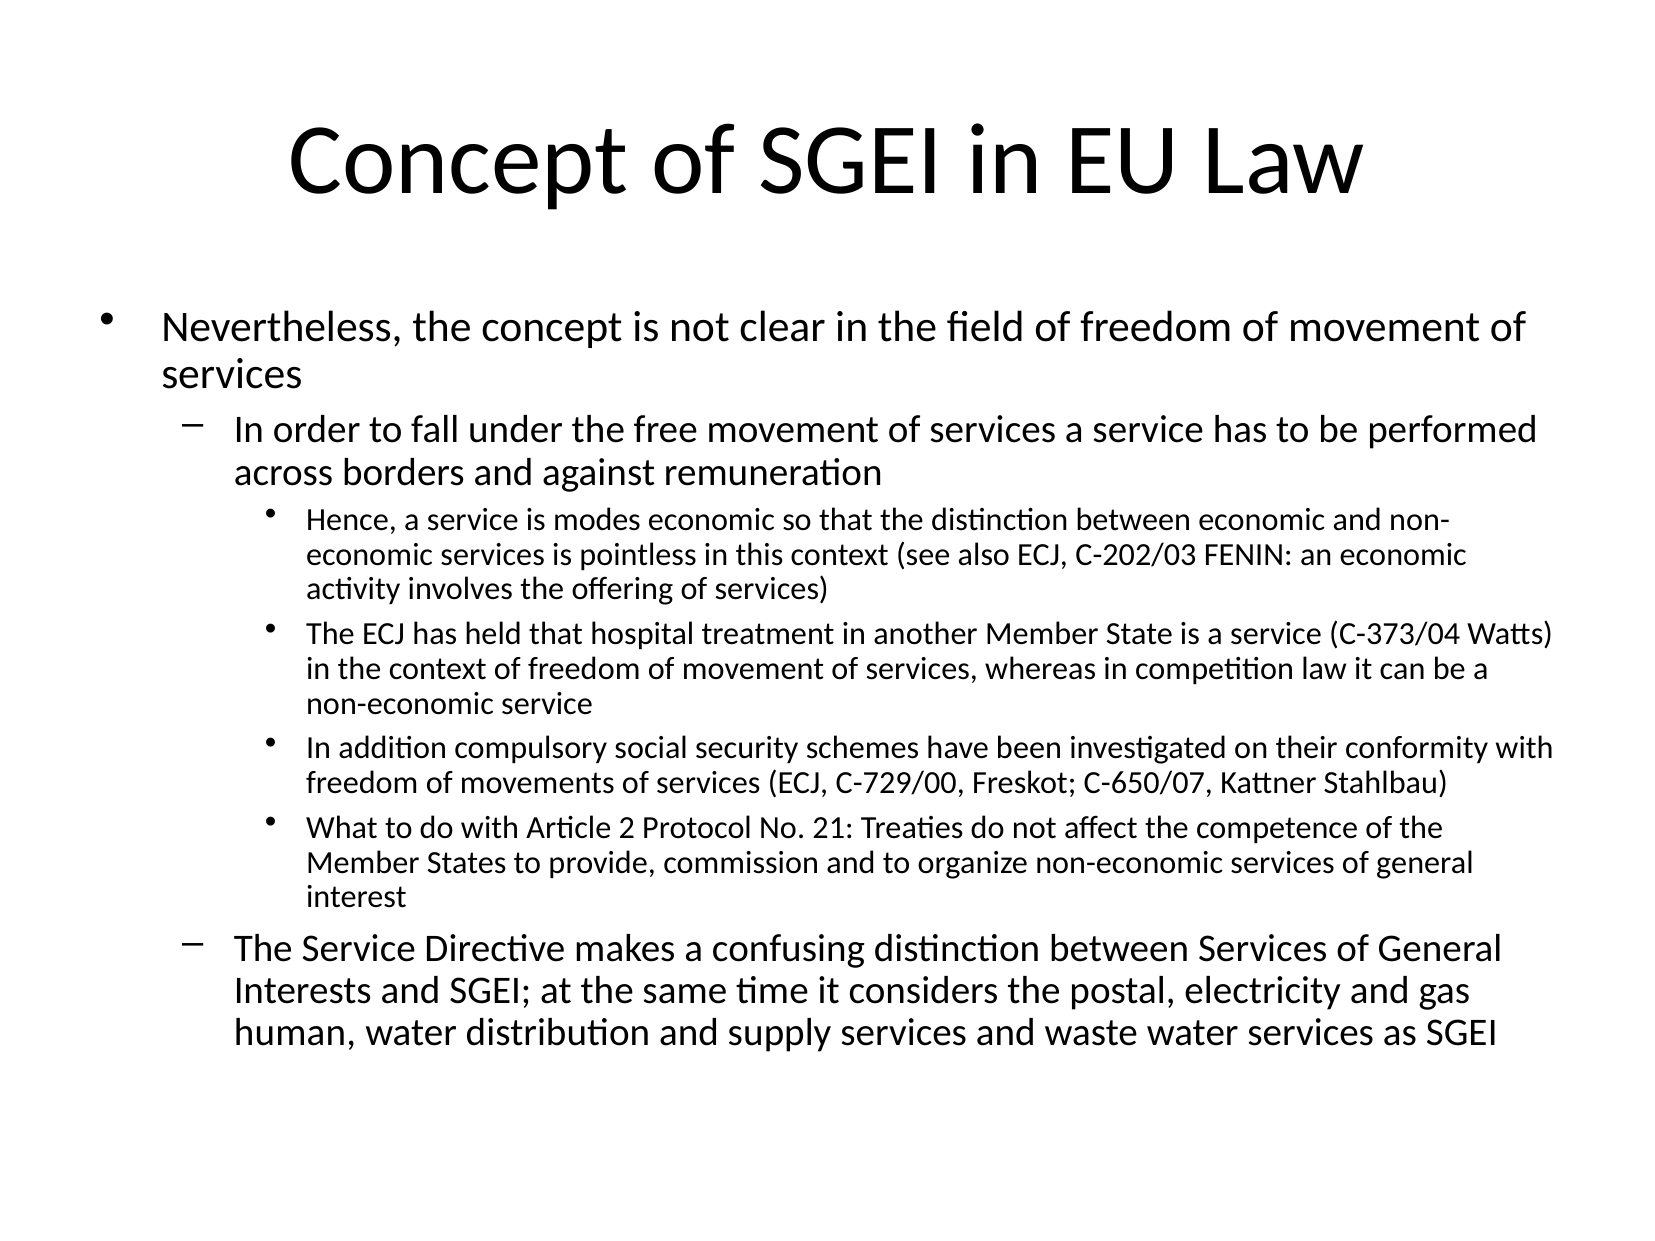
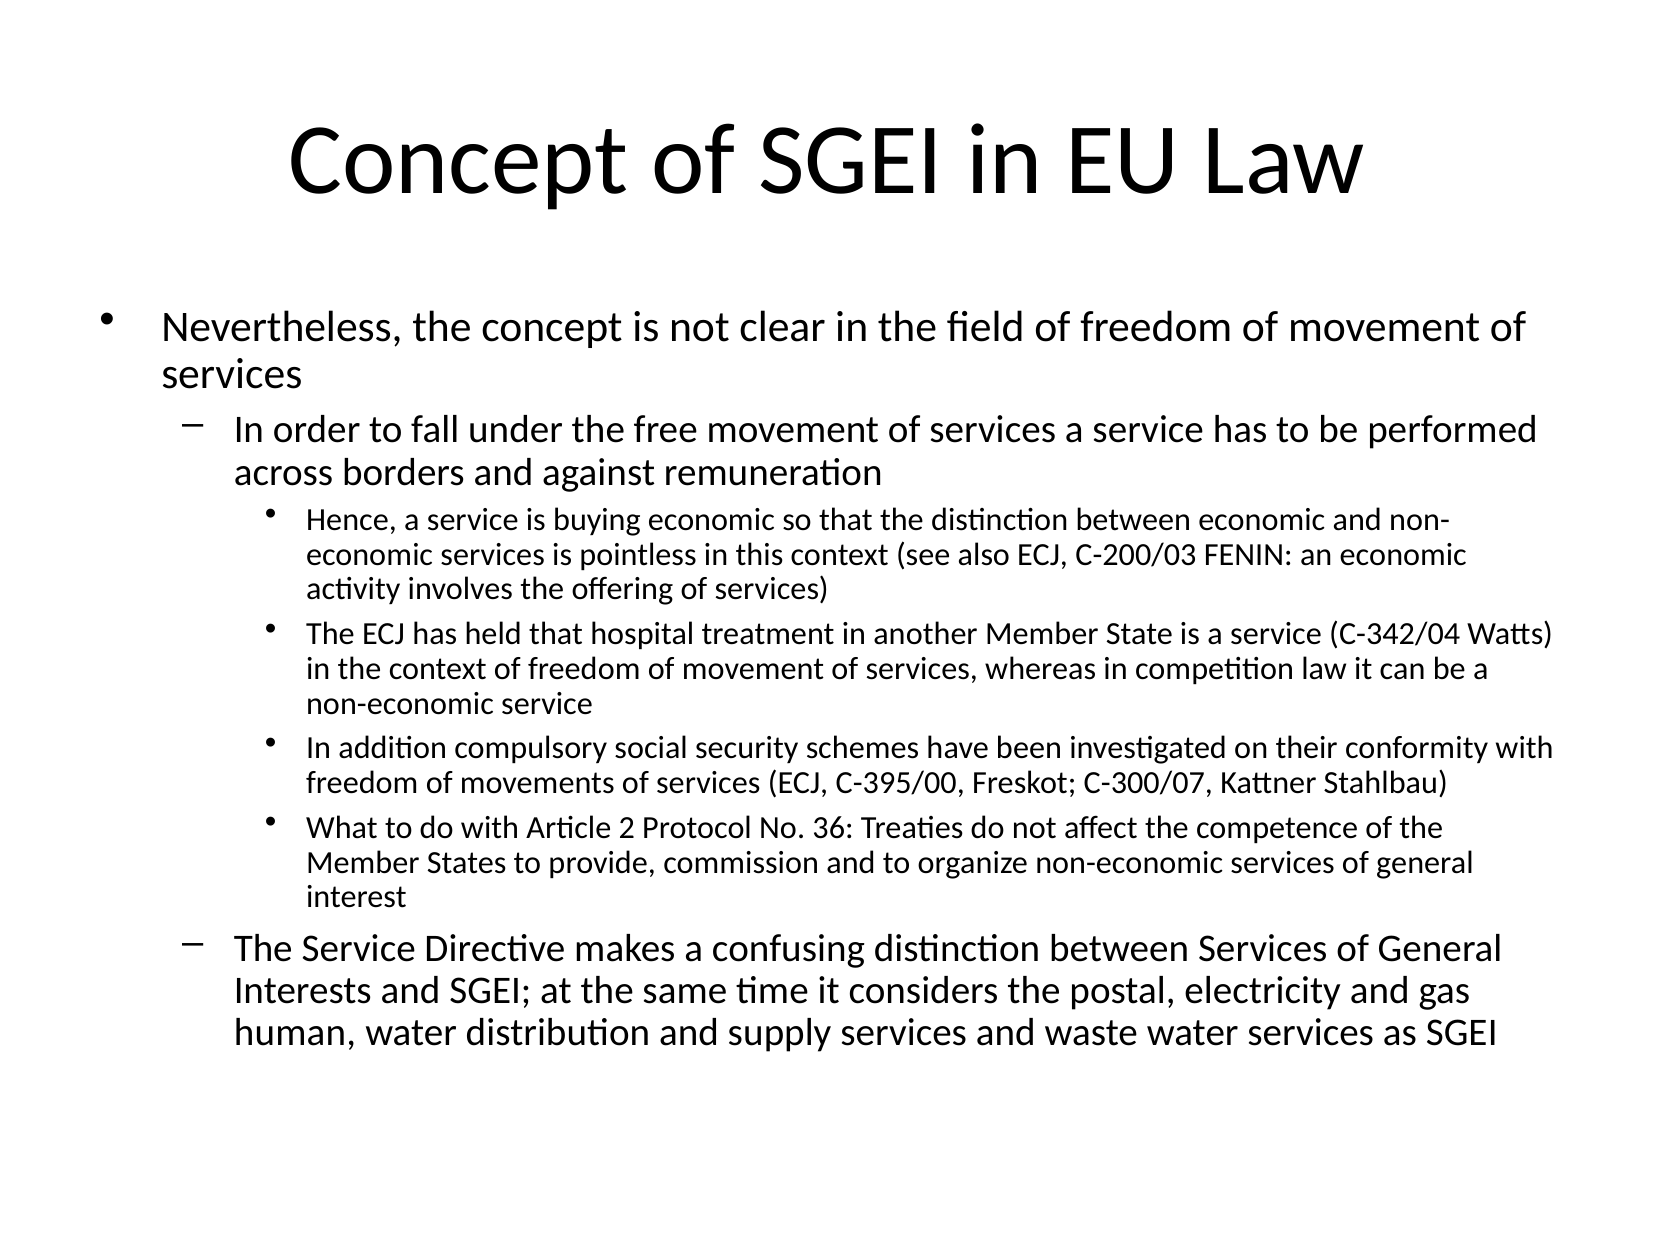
modes: modes -> buying
C-202/03: C-202/03 -> C-200/03
C-373/04: C-373/04 -> C-342/04
C-729/00: C-729/00 -> C-395/00
C-650/07: C-650/07 -> C-300/07
21: 21 -> 36
